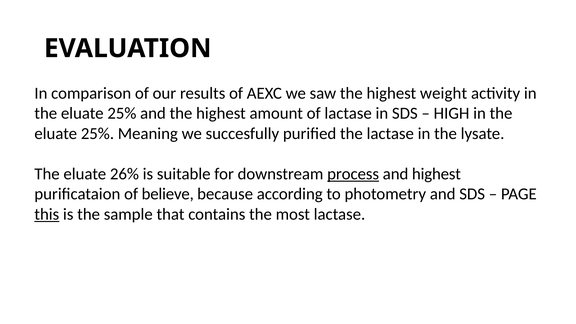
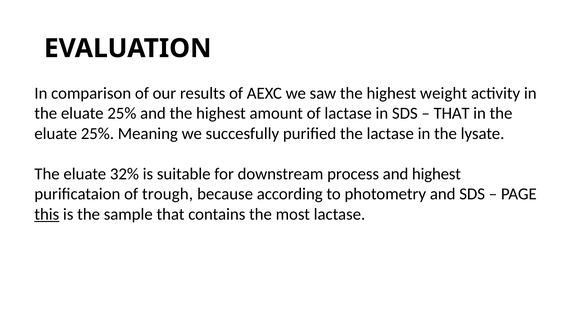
HIGH at (452, 113): HIGH -> THAT
26%: 26% -> 32%
process underline: present -> none
believe: believe -> trough
